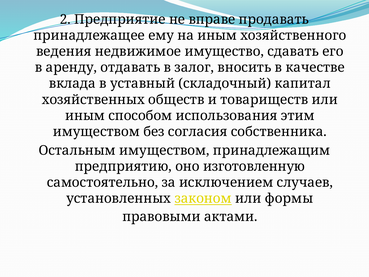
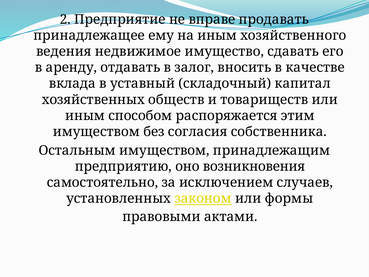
использования: использования -> распоряжается
изготовленную: изготовленную -> возникновения
